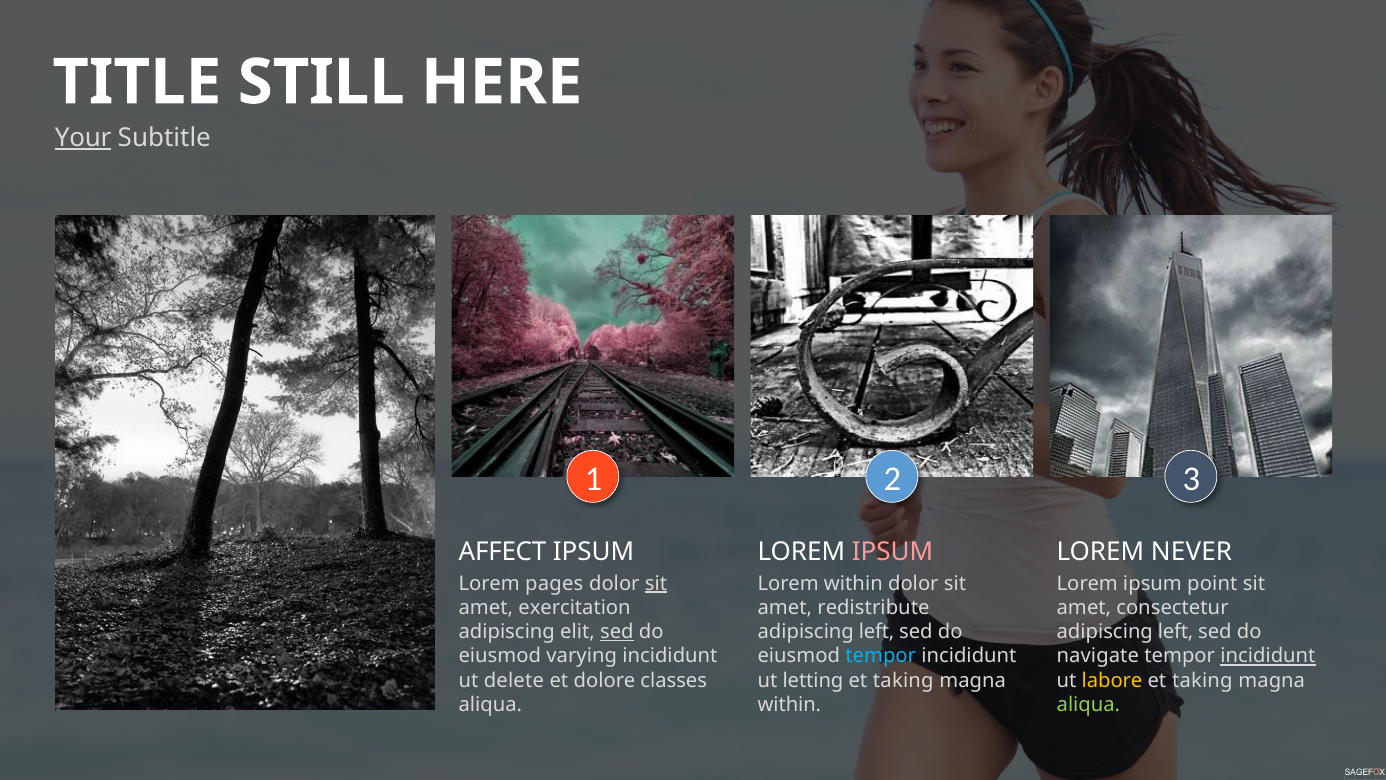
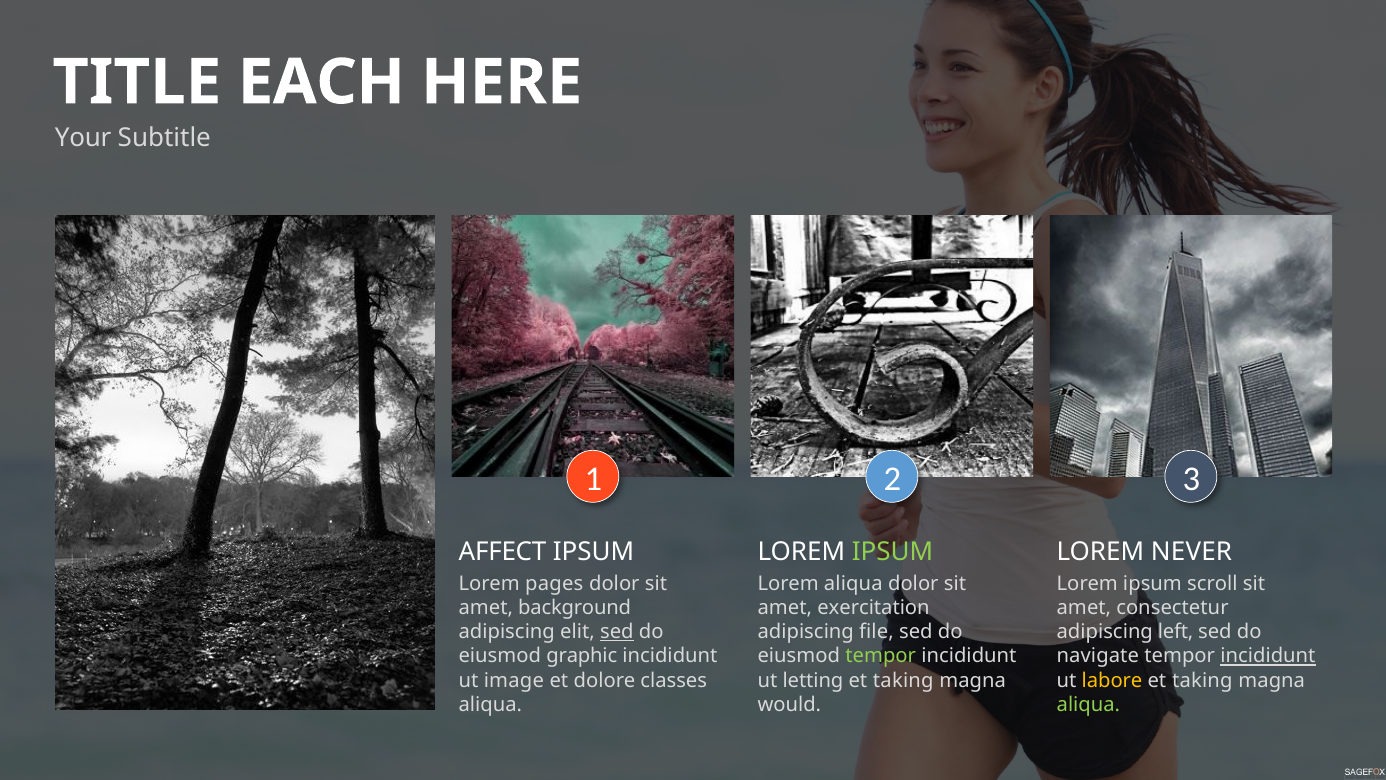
STILL: STILL -> EACH
Your underline: present -> none
IPSUM at (893, 552) colour: pink -> light green
sit at (656, 583) underline: present -> none
Lorem within: within -> aliqua
point: point -> scroll
exercitation: exercitation -> background
redistribute: redistribute -> exercitation
left at (877, 632): left -> file
varying: varying -> graphic
tempor at (881, 656) colour: light blue -> light green
delete: delete -> image
within at (789, 704): within -> would
